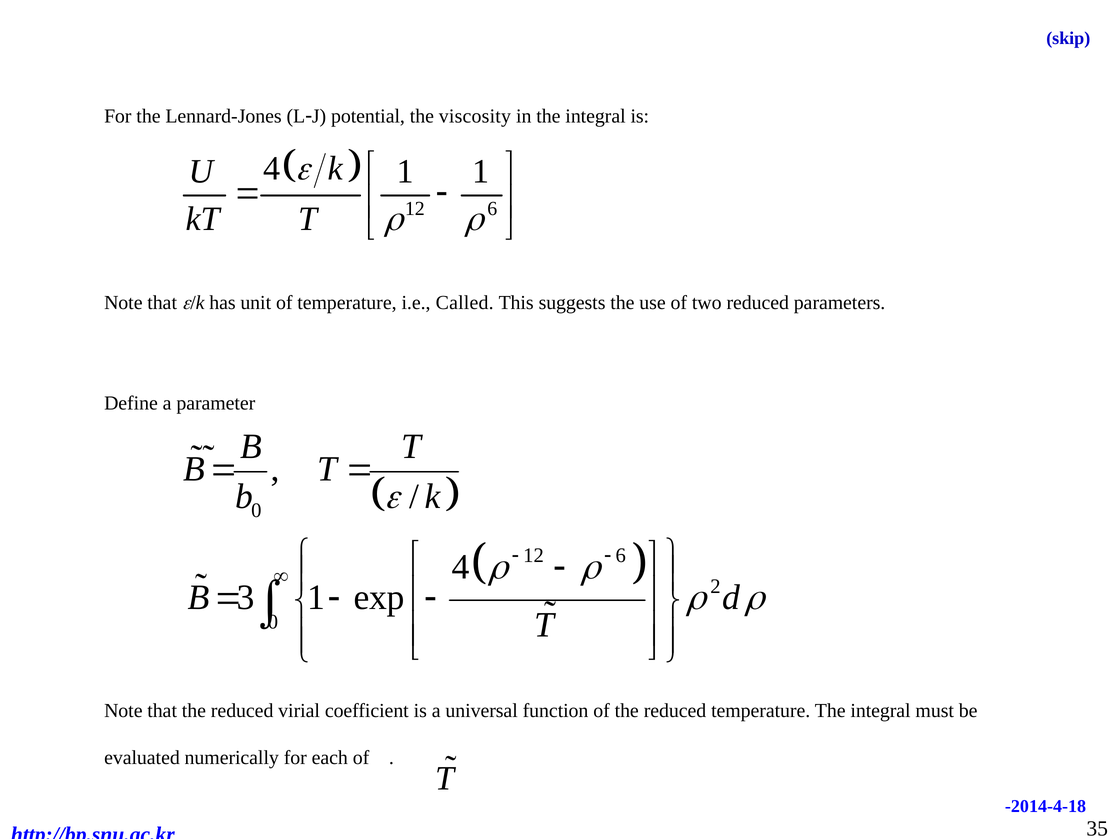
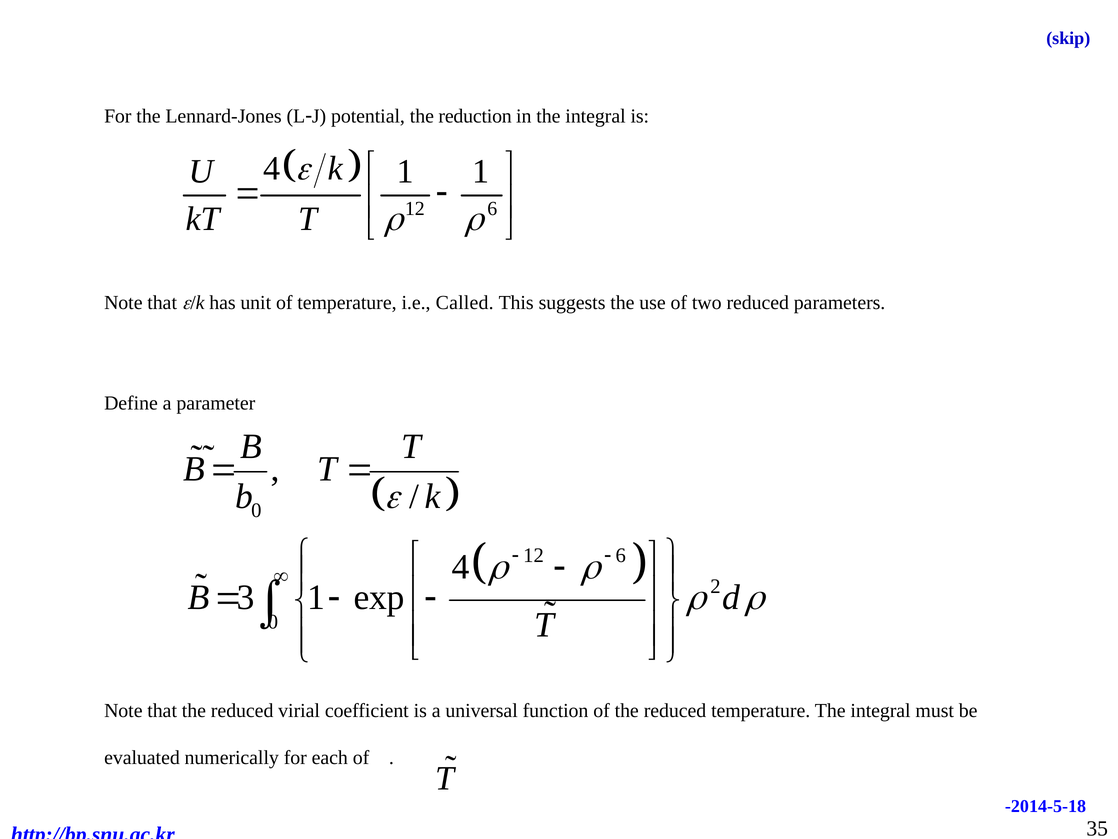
viscosity: viscosity -> reduction
-2014-4-18: -2014-4-18 -> -2014-5-18
